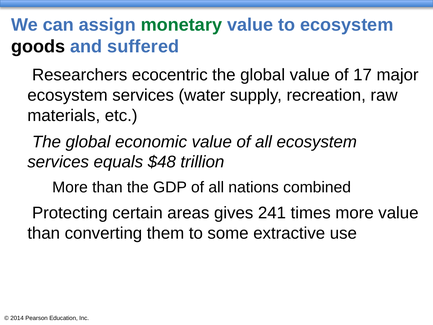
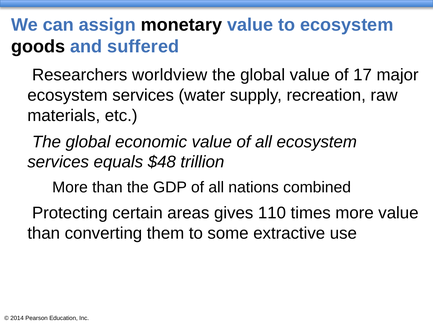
monetary colour: green -> black
ecocentric: ecocentric -> worldview
241: 241 -> 110
